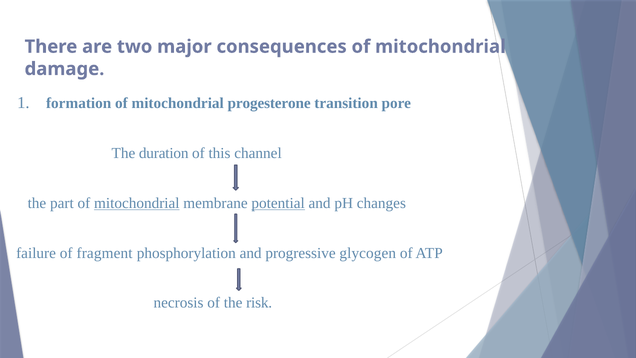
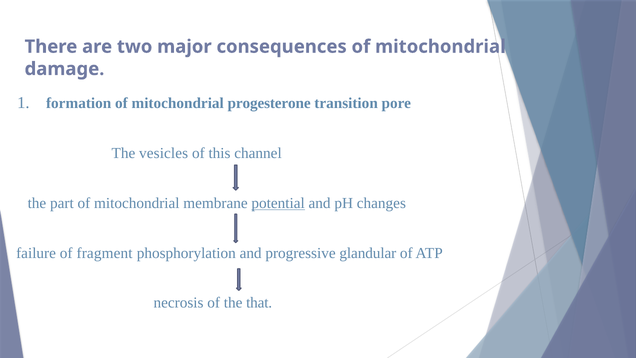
duration: duration -> vesicles
mitochondrial at (137, 203) underline: present -> none
glycogen: glycogen -> glandular
risk: risk -> that
